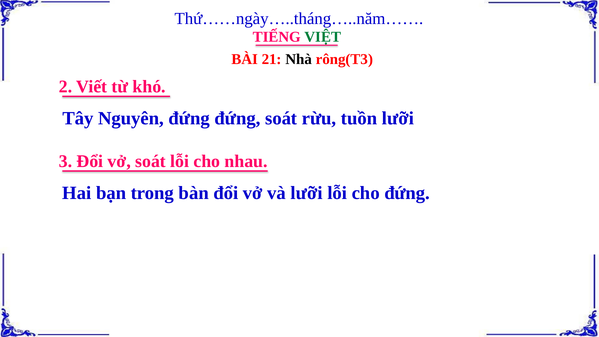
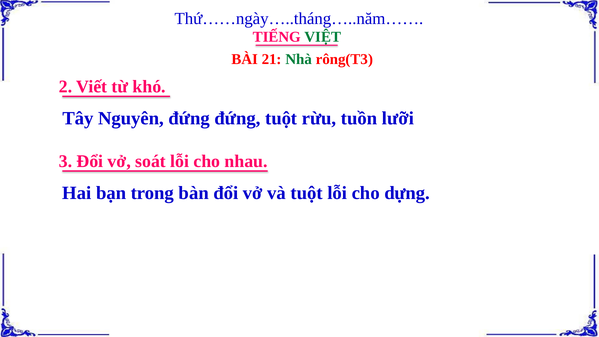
Nhà colour: black -> green
đứng soát: soát -> tuột
và lưỡi: lưỡi -> tuột
cho đứng: đứng -> dựng
